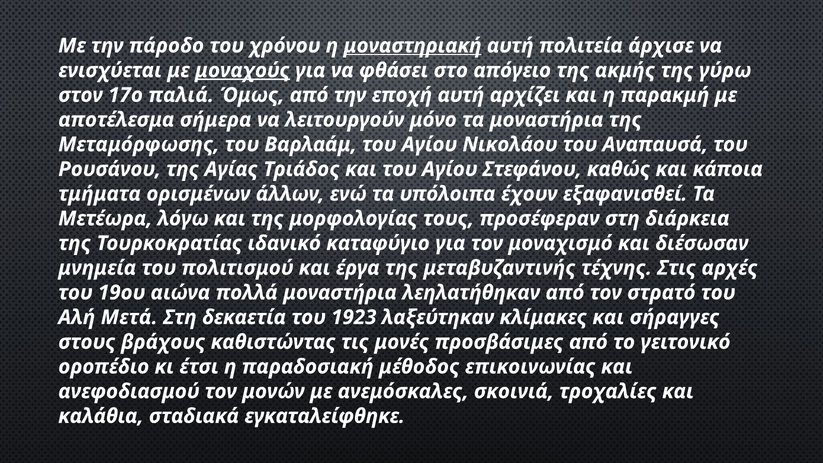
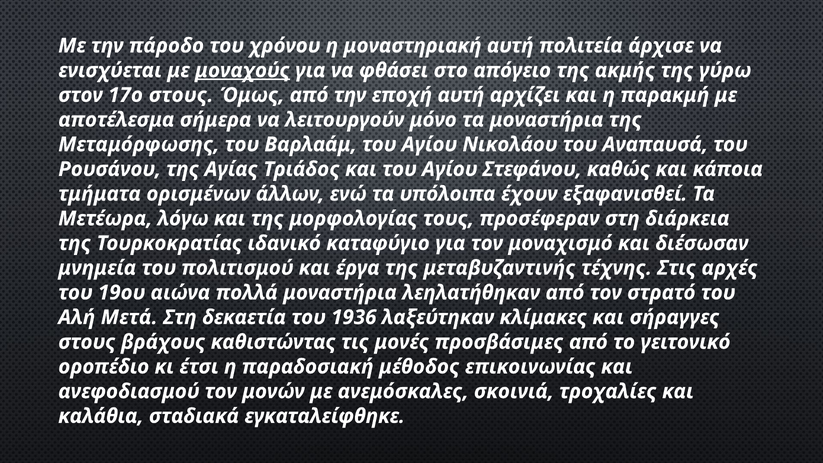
μοναστηριακή underline: present -> none
17ο παλιά: παλιά -> στους
1923: 1923 -> 1936
